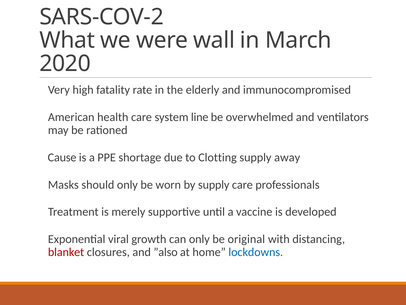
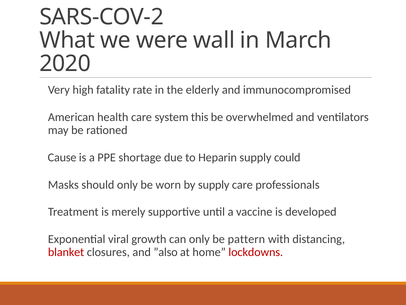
line: line -> this
Clotting: Clotting -> Heparin
away: away -> could
original: original -> pattern
lockdowns colour: blue -> red
